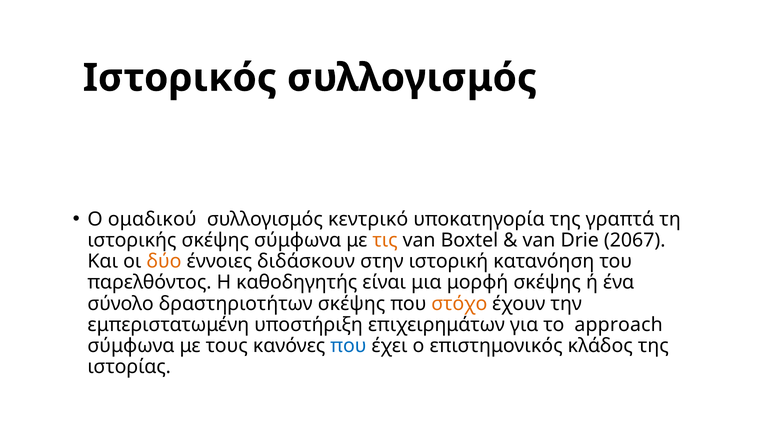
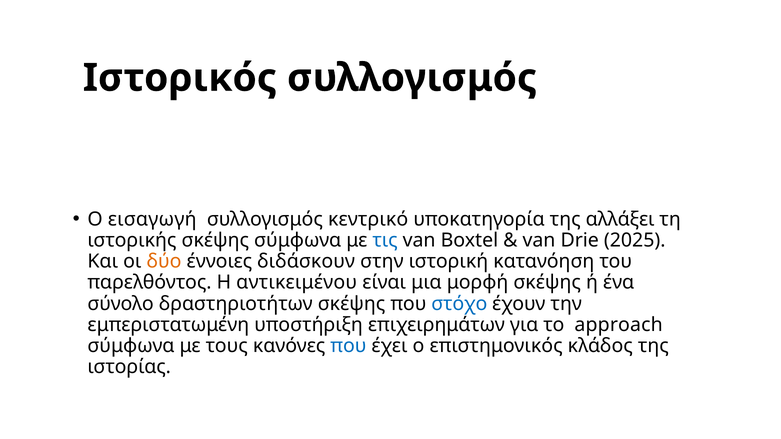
ομαδικού: ομαδικού -> εισαγωγή
γραπτά: γραπτά -> αλλάξει
τις colour: orange -> blue
2067: 2067 -> 2025
καθοδηγητής: καθοδηγητής -> αντικειμένου
στόχο colour: orange -> blue
